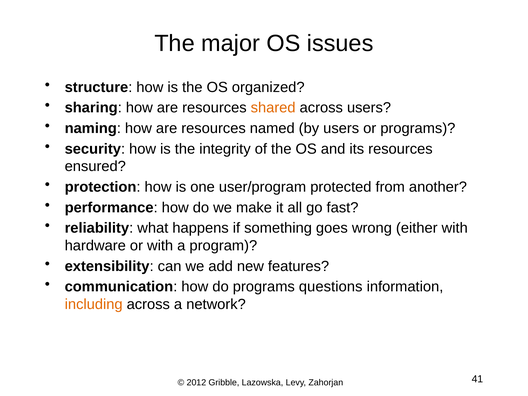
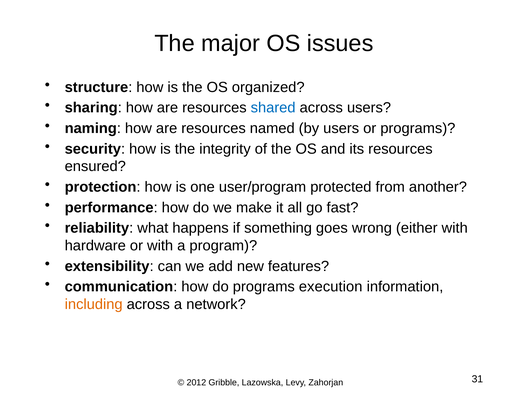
shared colour: orange -> blue
questions: questions -> execution
41: 41 -> 31
